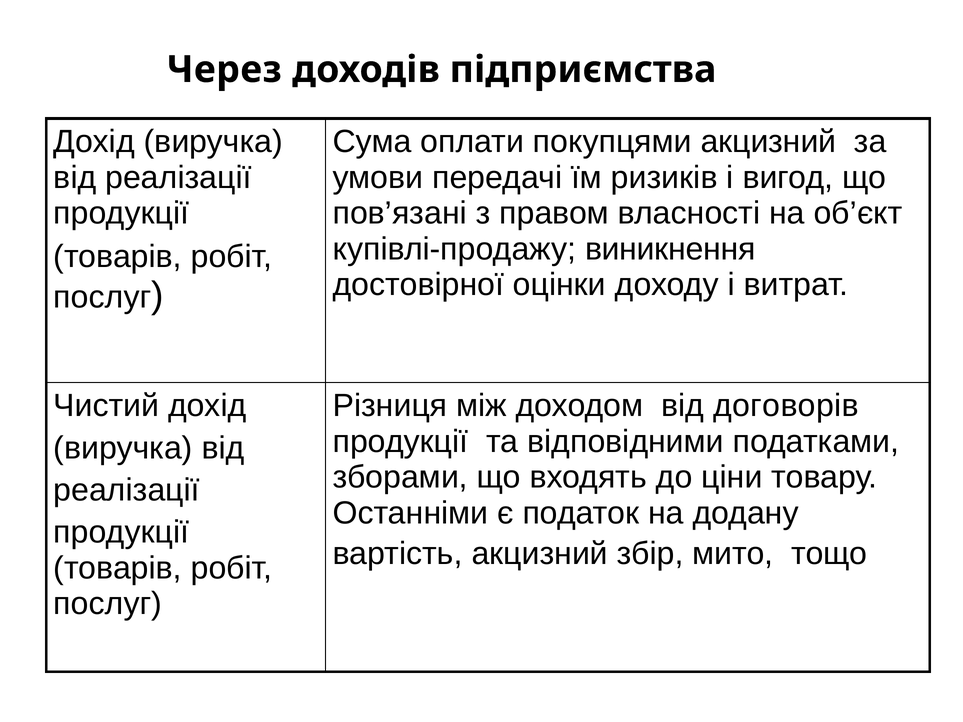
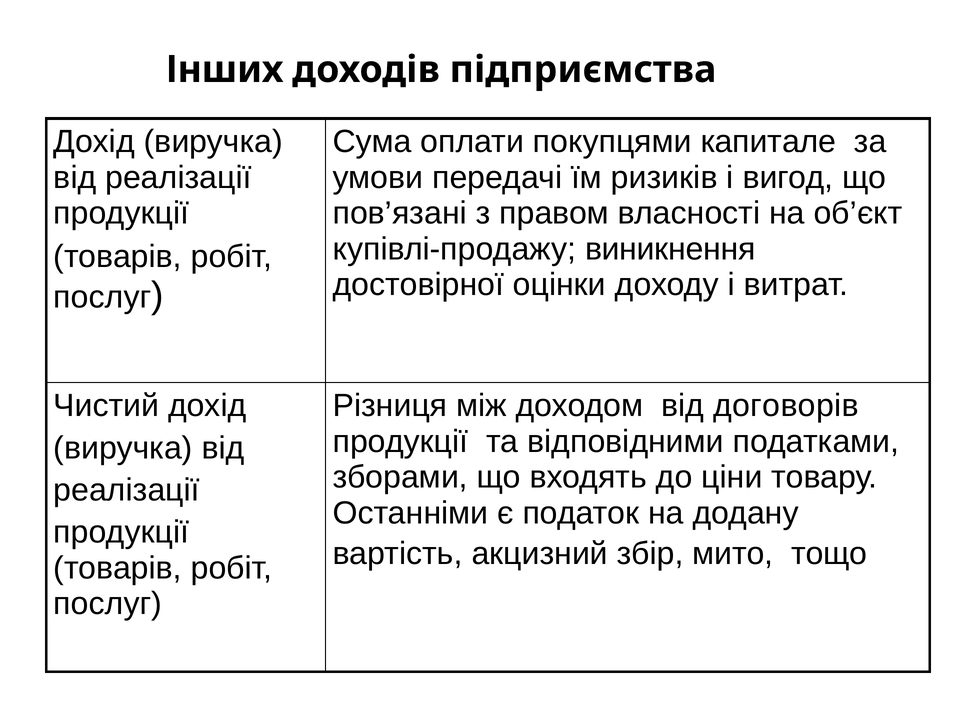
Через: Через -> Інших
покупцями акцизний: акцизний -> капитале
